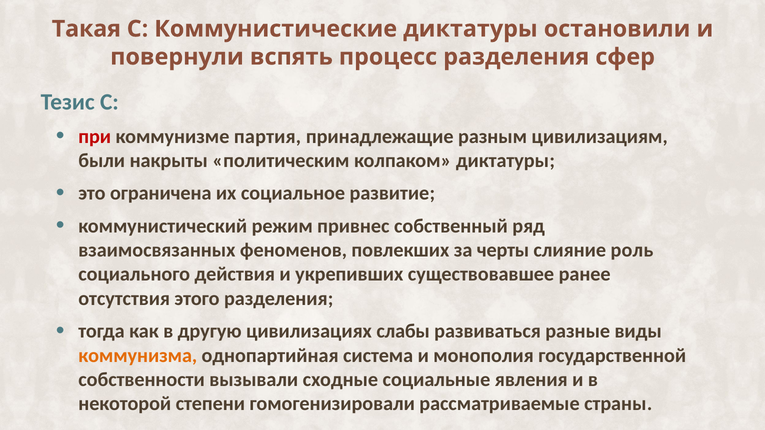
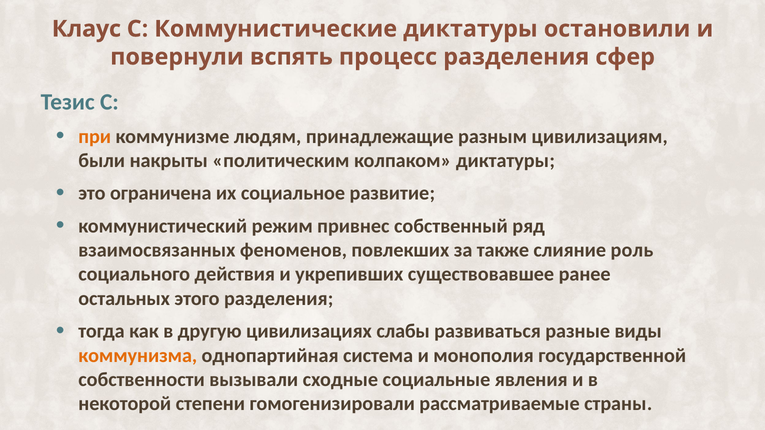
Такая: Такая -> Клаус
при colour: red -> orange
партия: партия -> людям
черты: черты -> также
отсутствия: отсутствия -> остальных
